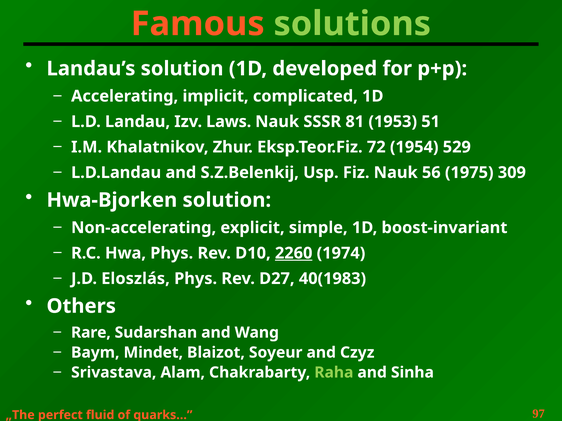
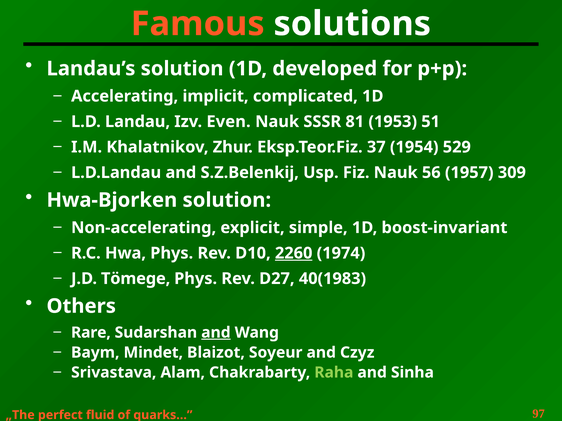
solutions colour: light green -> white
Laws: Laws -> Even
72: 72 -> 37
1975: 1975 -> 1957
Eloszlás: Eloszlás -> Tömege
and at (216, 333) underline: none -> present
